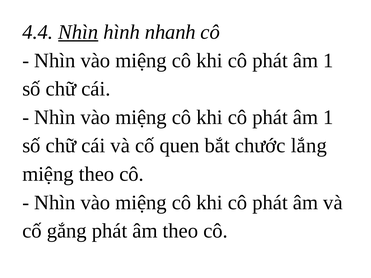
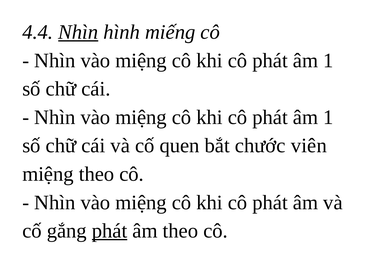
nhanh: nhanh -> miếng
lắng: lắng -> viên
phát at (110, 231) underline: none -> present
